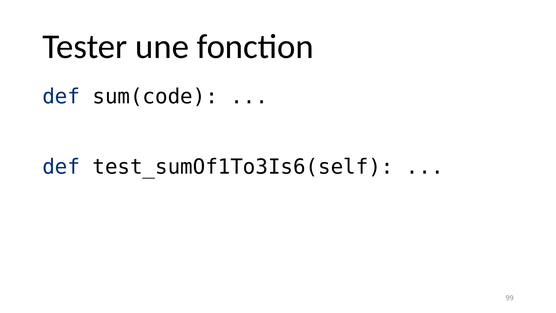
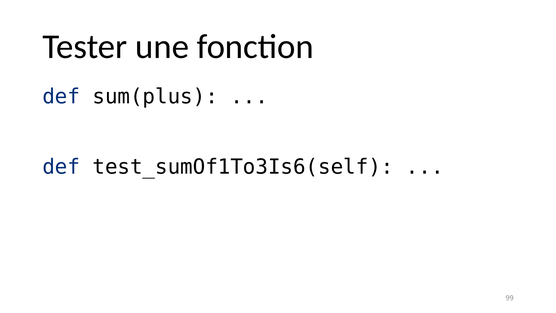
sum(code: sum(code -> sum(plus
